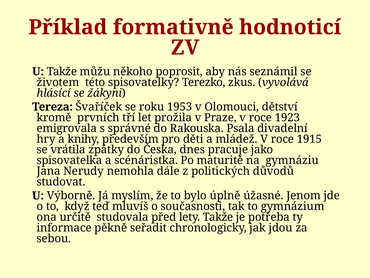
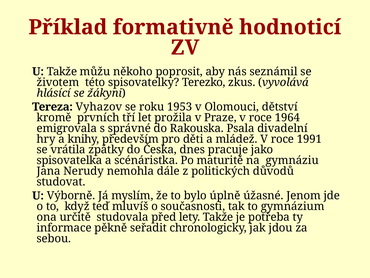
Švaříček: Švaříček -> Vyhazov
1923: 1923 -> 1964
1915: 1915 -> 1991
